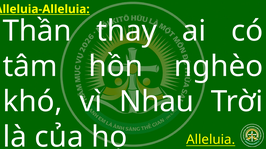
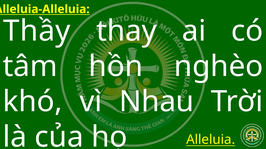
Thần: Thần -> Thầy
